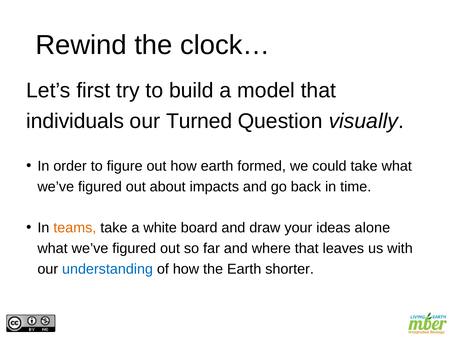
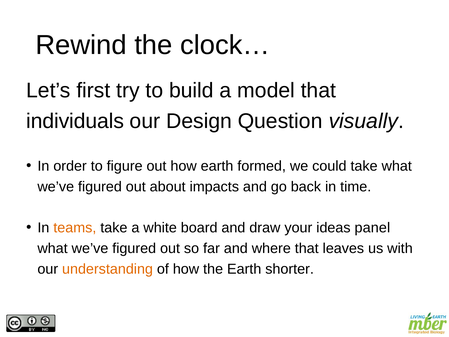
Turned: Turned -> Design
alone: alone -> panel
understanding colour: blue -> orange
